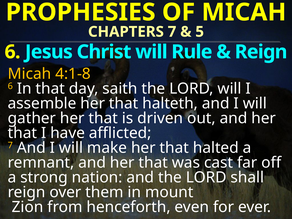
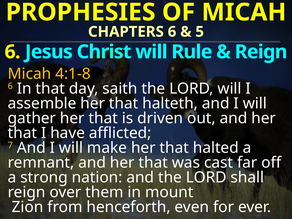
CHAPTERS 7: 7 -> 6
